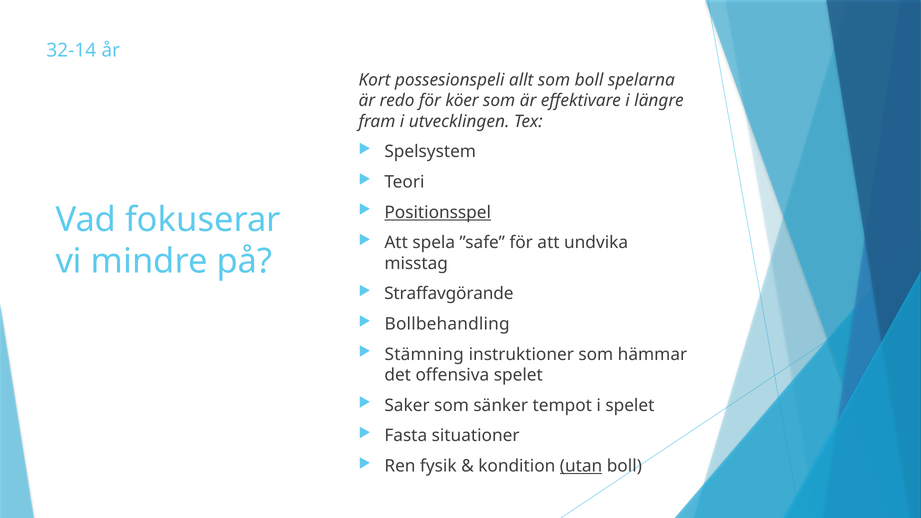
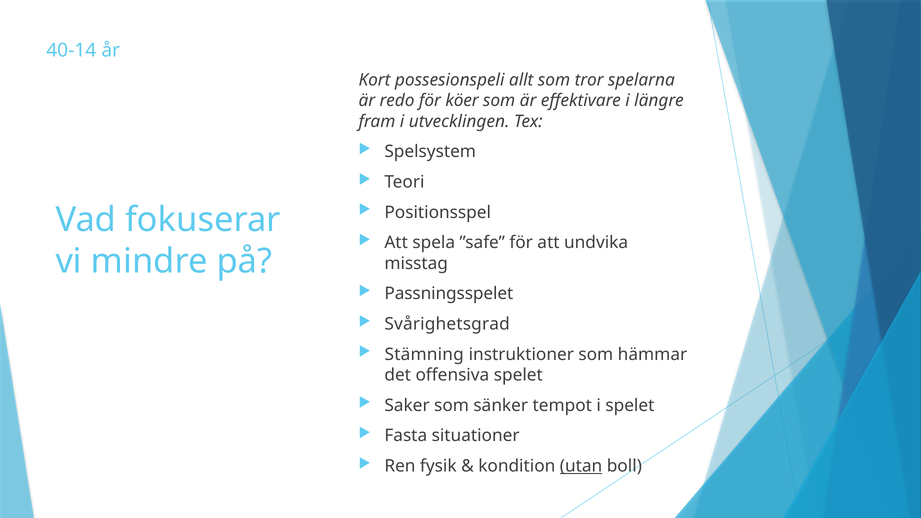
32-14: 32-14 -> 40-14
som boll: boll -> tror
Positionsspel underline: present -> none
Straffavgörande: Straffavgörande -> Passningsspelet
Bollbehandling: Bollbehandling -> Svårighetsgrad
